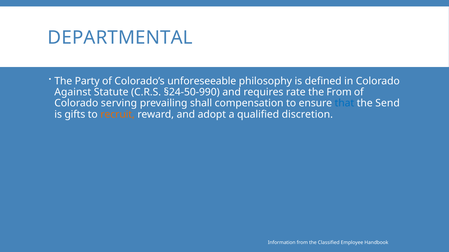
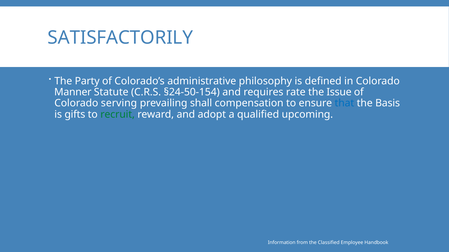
DEPARTMENTAL: DEPARTMENTAL -> SATISFACTORILY
unforeseeable: unforeseeable -> administrative
Against: Against -> Manner
§24-50-990: §24-50-990 -> §24-50-154
the From: From -> Issue
Send: Send -> Basis
recruit colour: orange -> green
discretion: discretion -> upcoming
